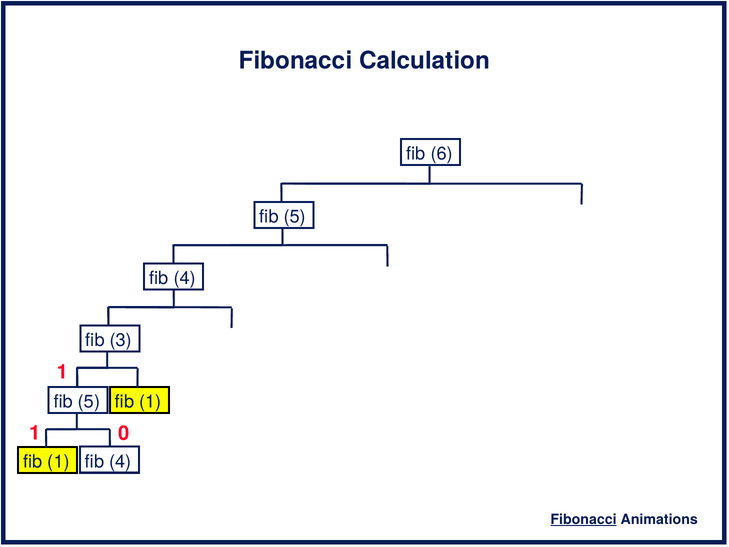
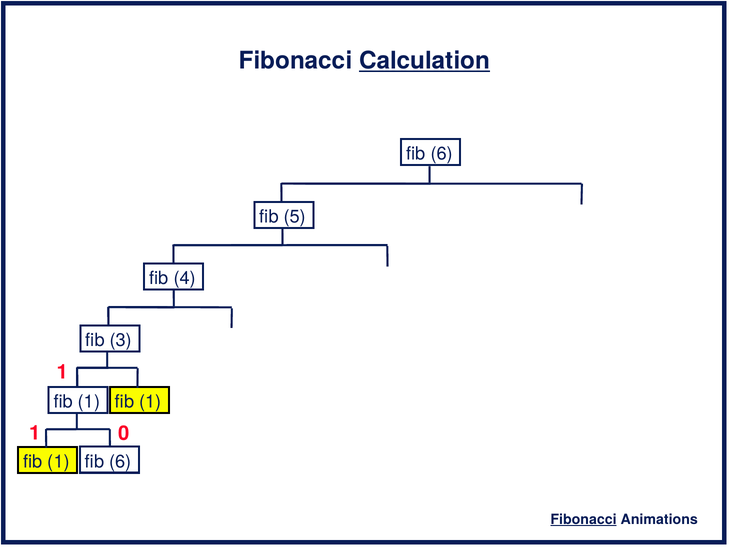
Calculation underline: none -> present
5 at (89, 402): 5 -> 1
4 at (120, 461): 4 -> 6
